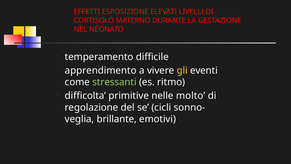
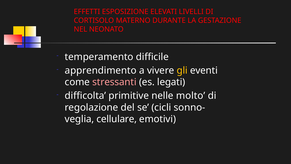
stressanti colour: light green -> pink
ritmo: ritmo -> legati
brillante: brillante -> cellulare
